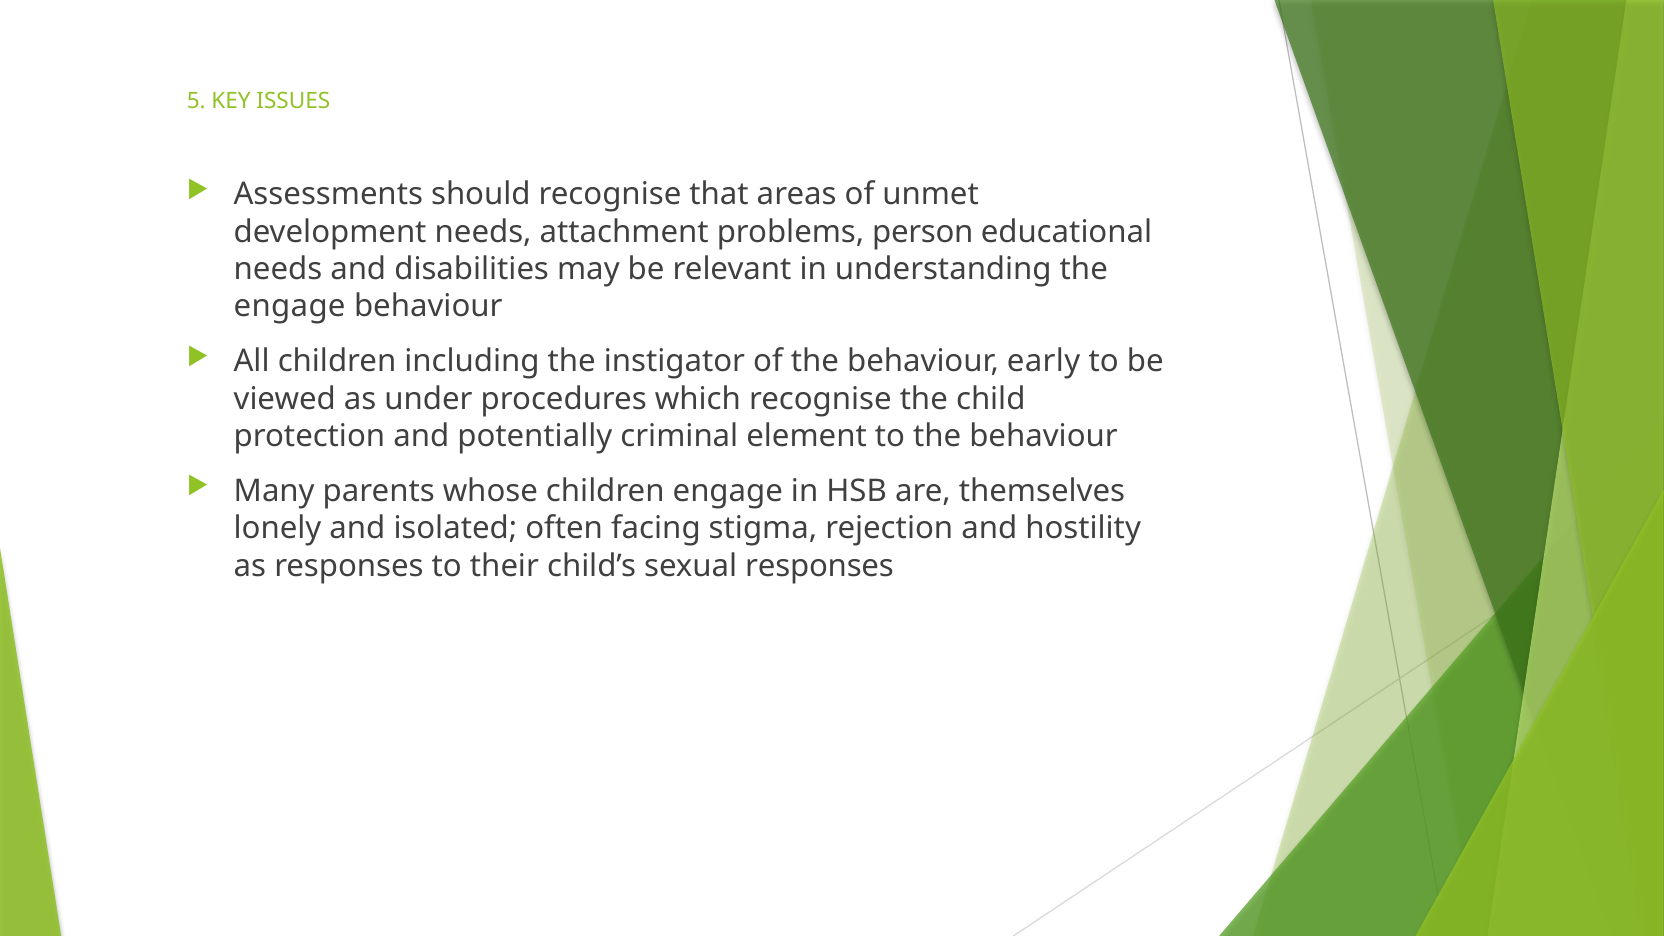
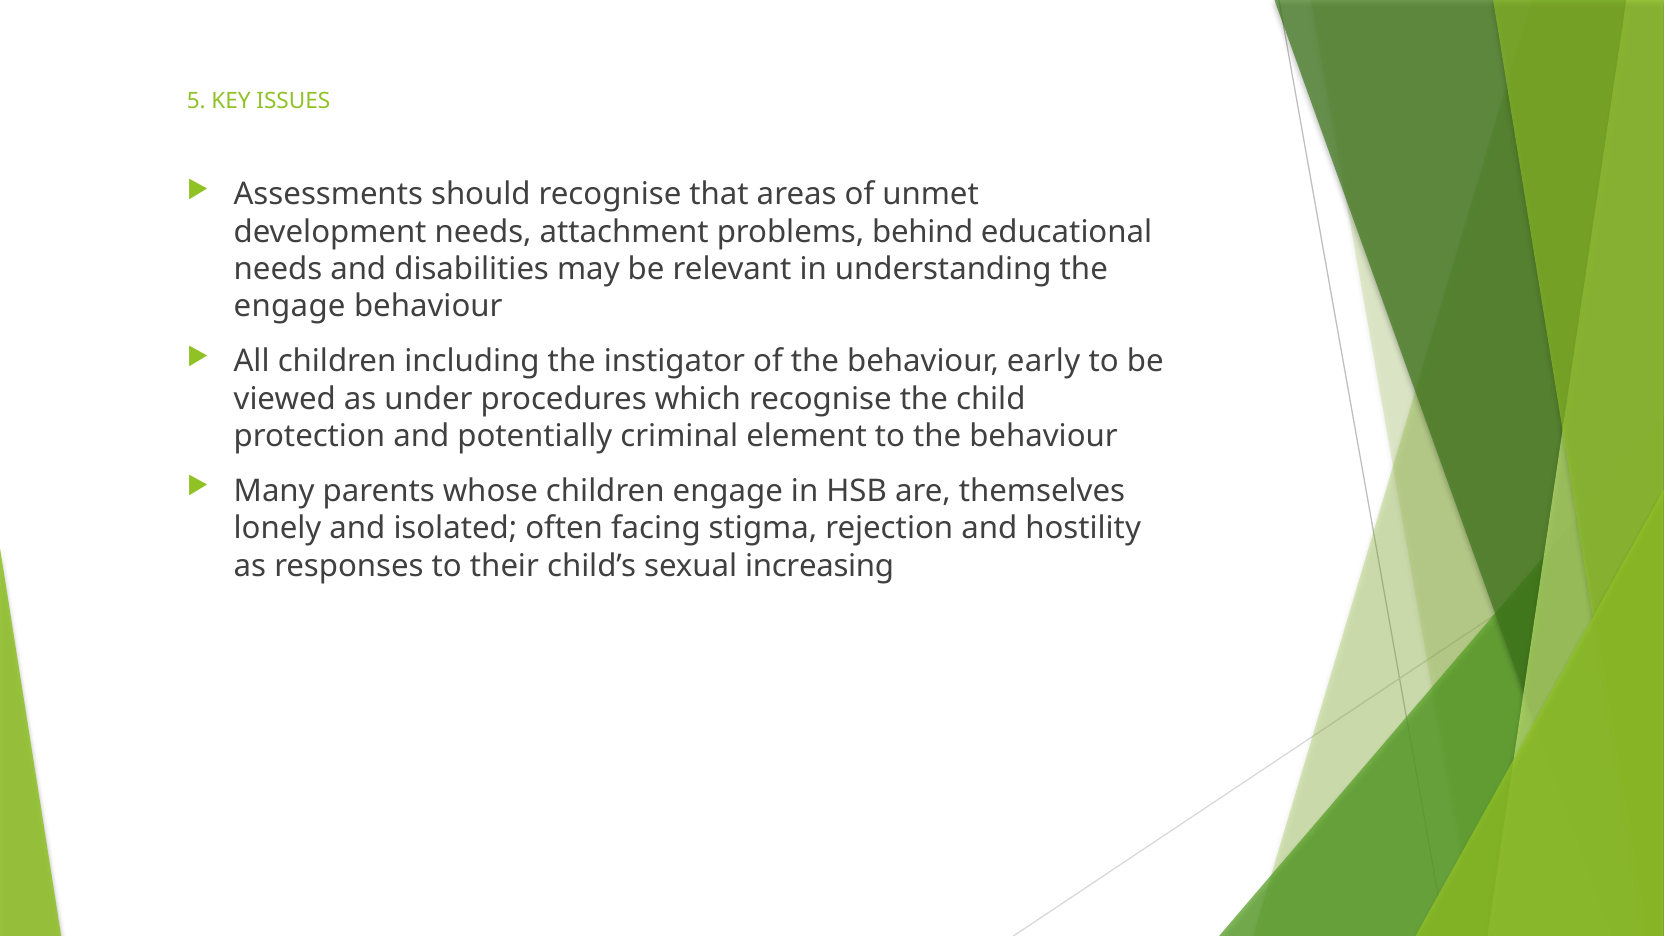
person: person -> behind
sexual responses: responses -> increasing
